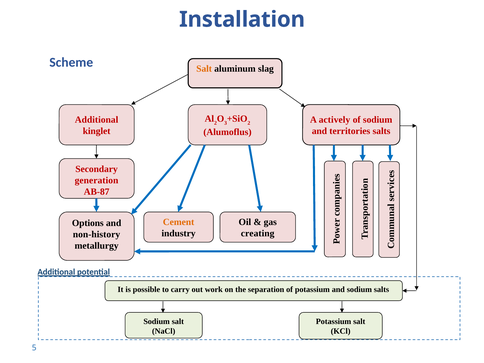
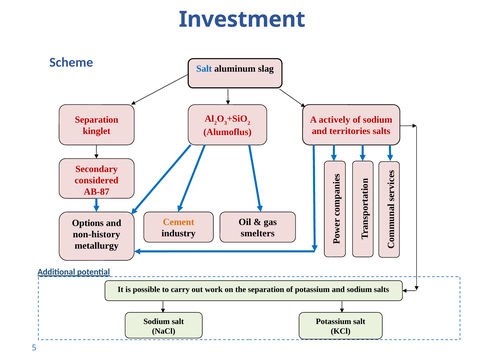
Installation: Installation -> Investment
Salt at (204, 69) colour: orange -> blue
Additional at (97, 120): Additional -> Separation
generation: generation -> considered
creating: creating -> smelters
